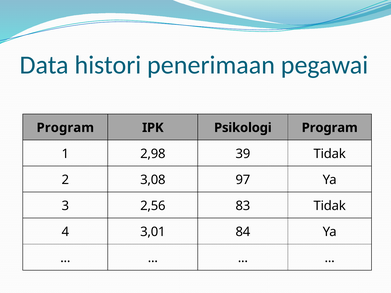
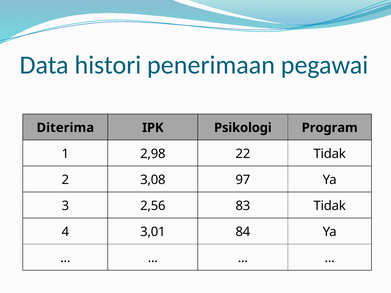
Program at (65, 128): Program -> Diterima
39: 39 -> 22
